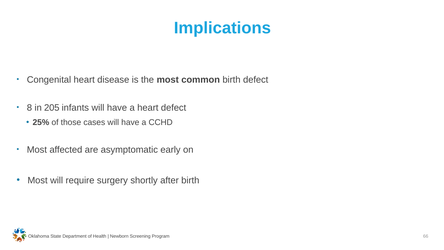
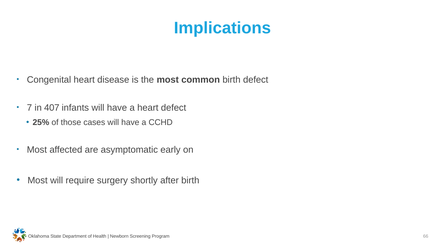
8: 8 -> 7
205: 205 -> 407
